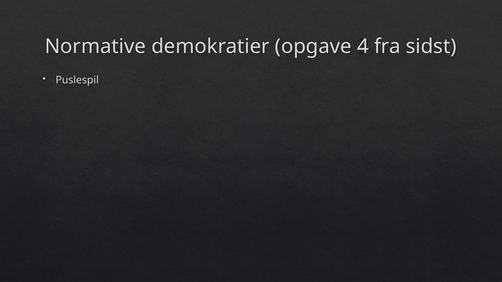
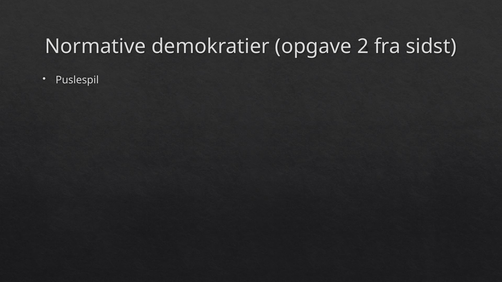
4: 4 -> 2
